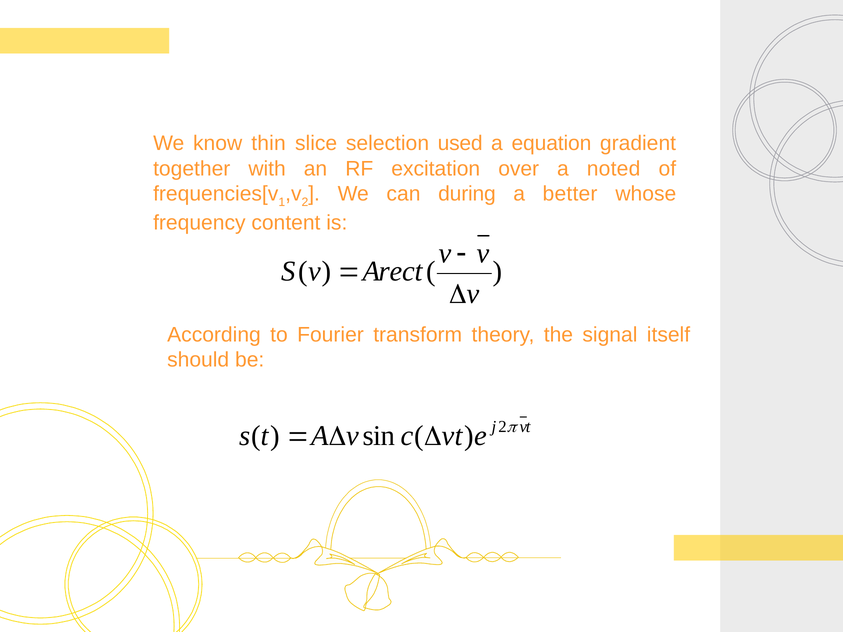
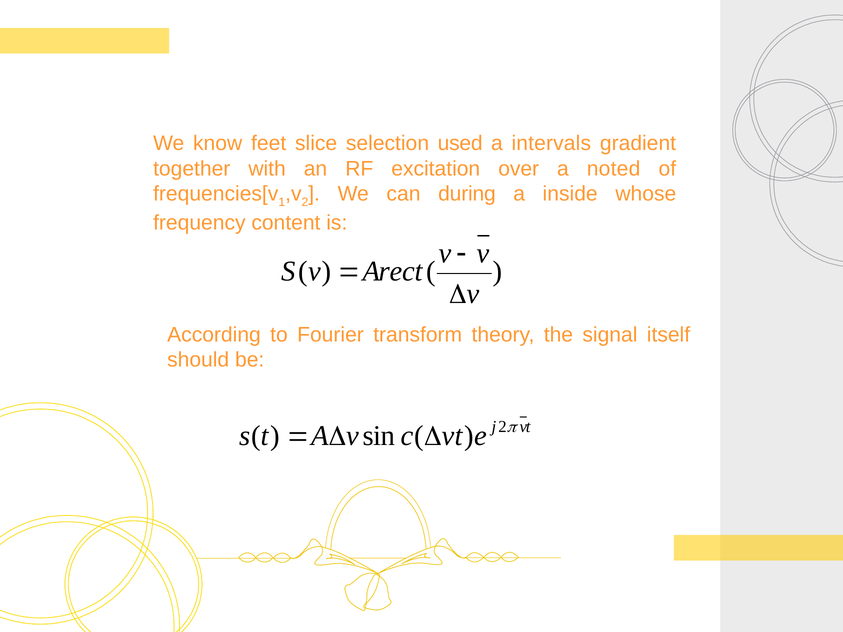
thin: thin -> feet
equation: equation -> intervals
better: better -> inside
